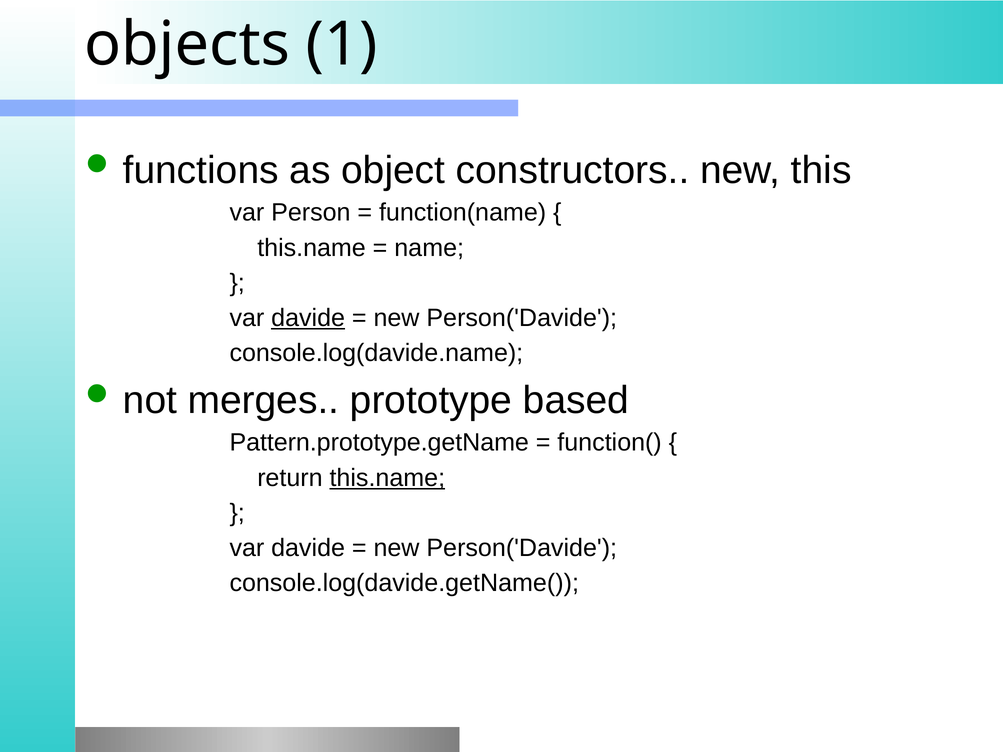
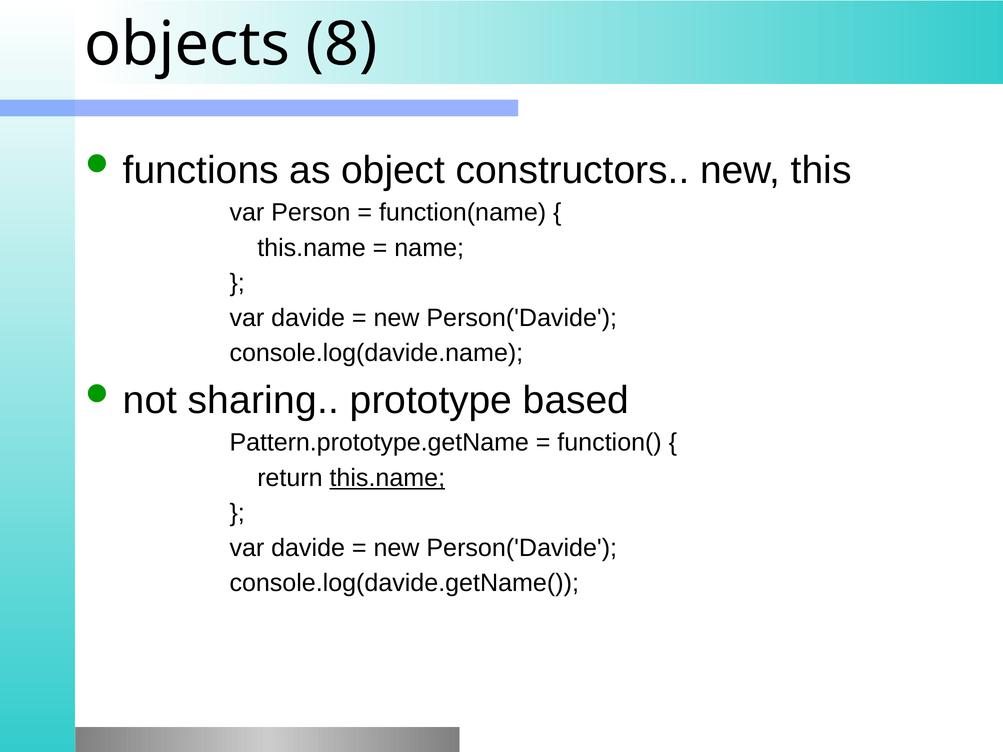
1: 1 -> 8
davide at (308, 318) underline: present -> none
merges: merges -> sharing
